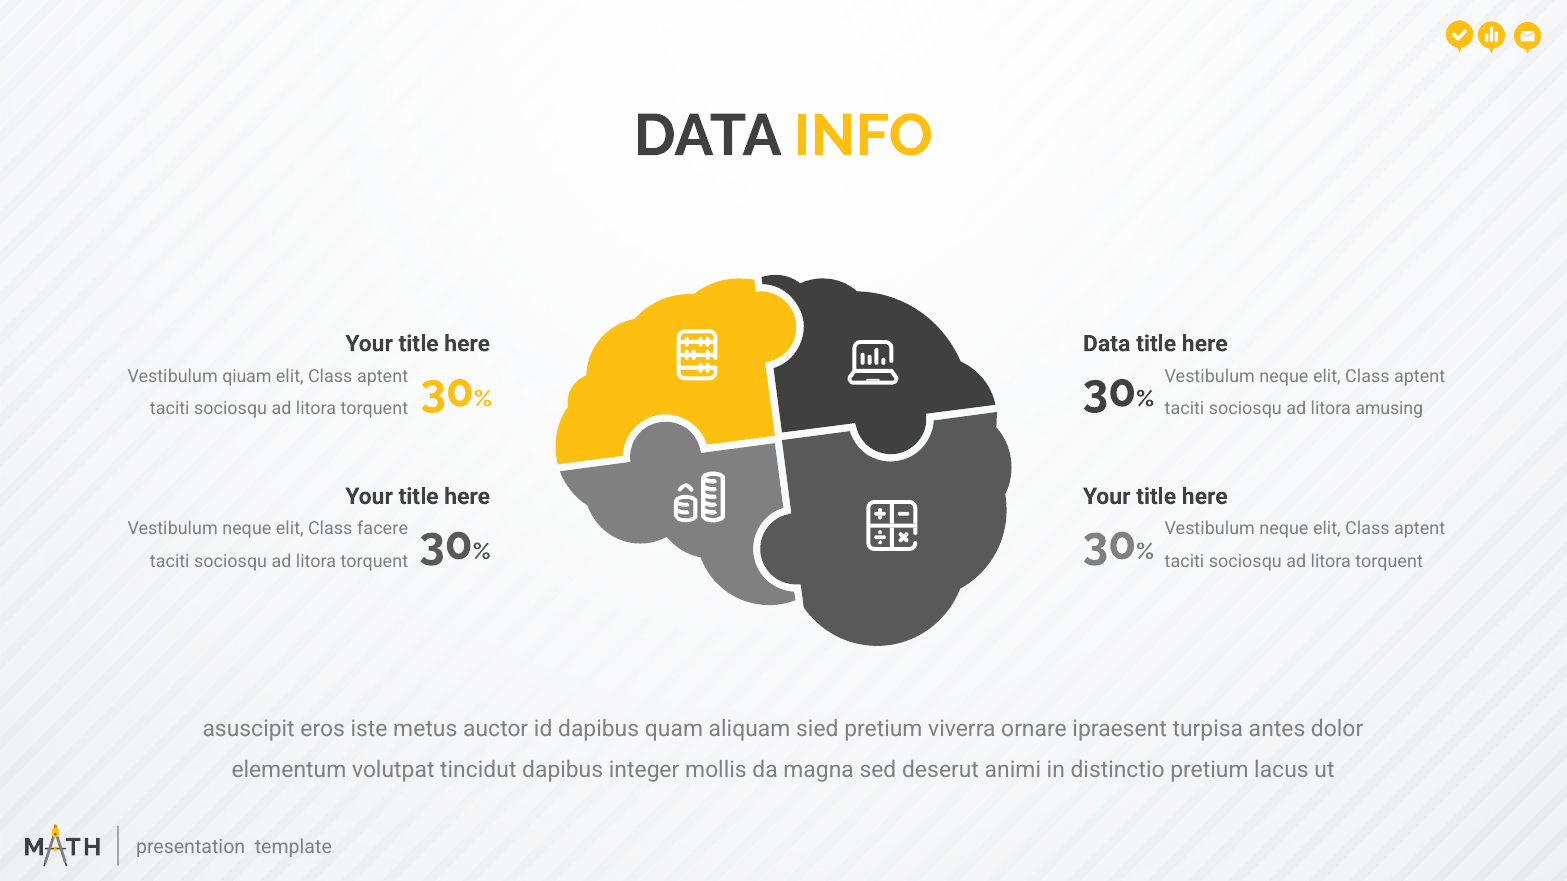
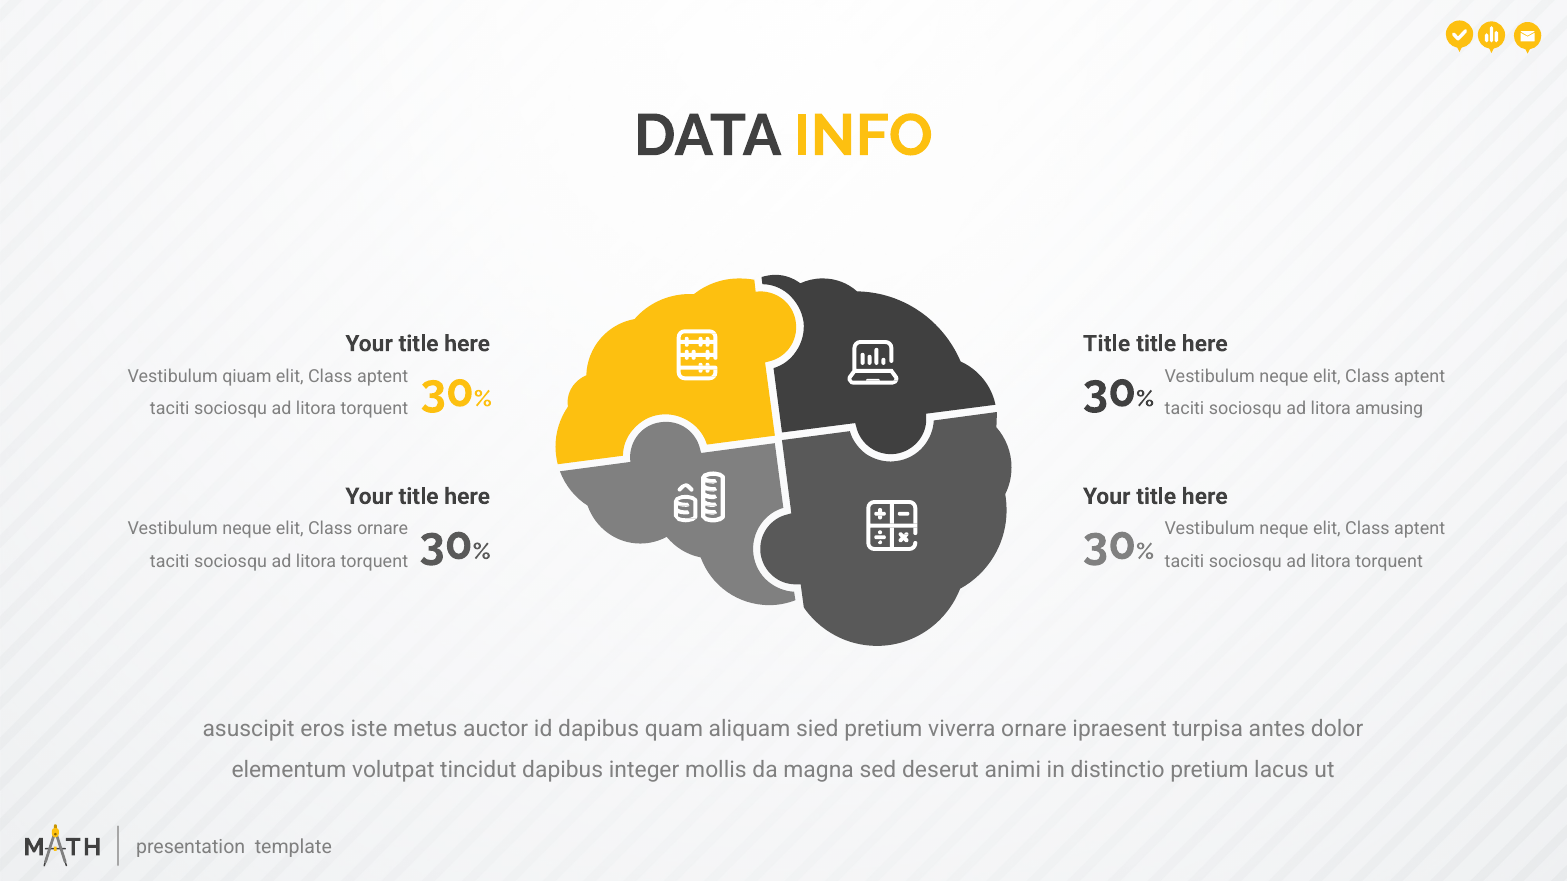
Data at (1107, 344): Data -> Title
Class facere: facere -> ornare
